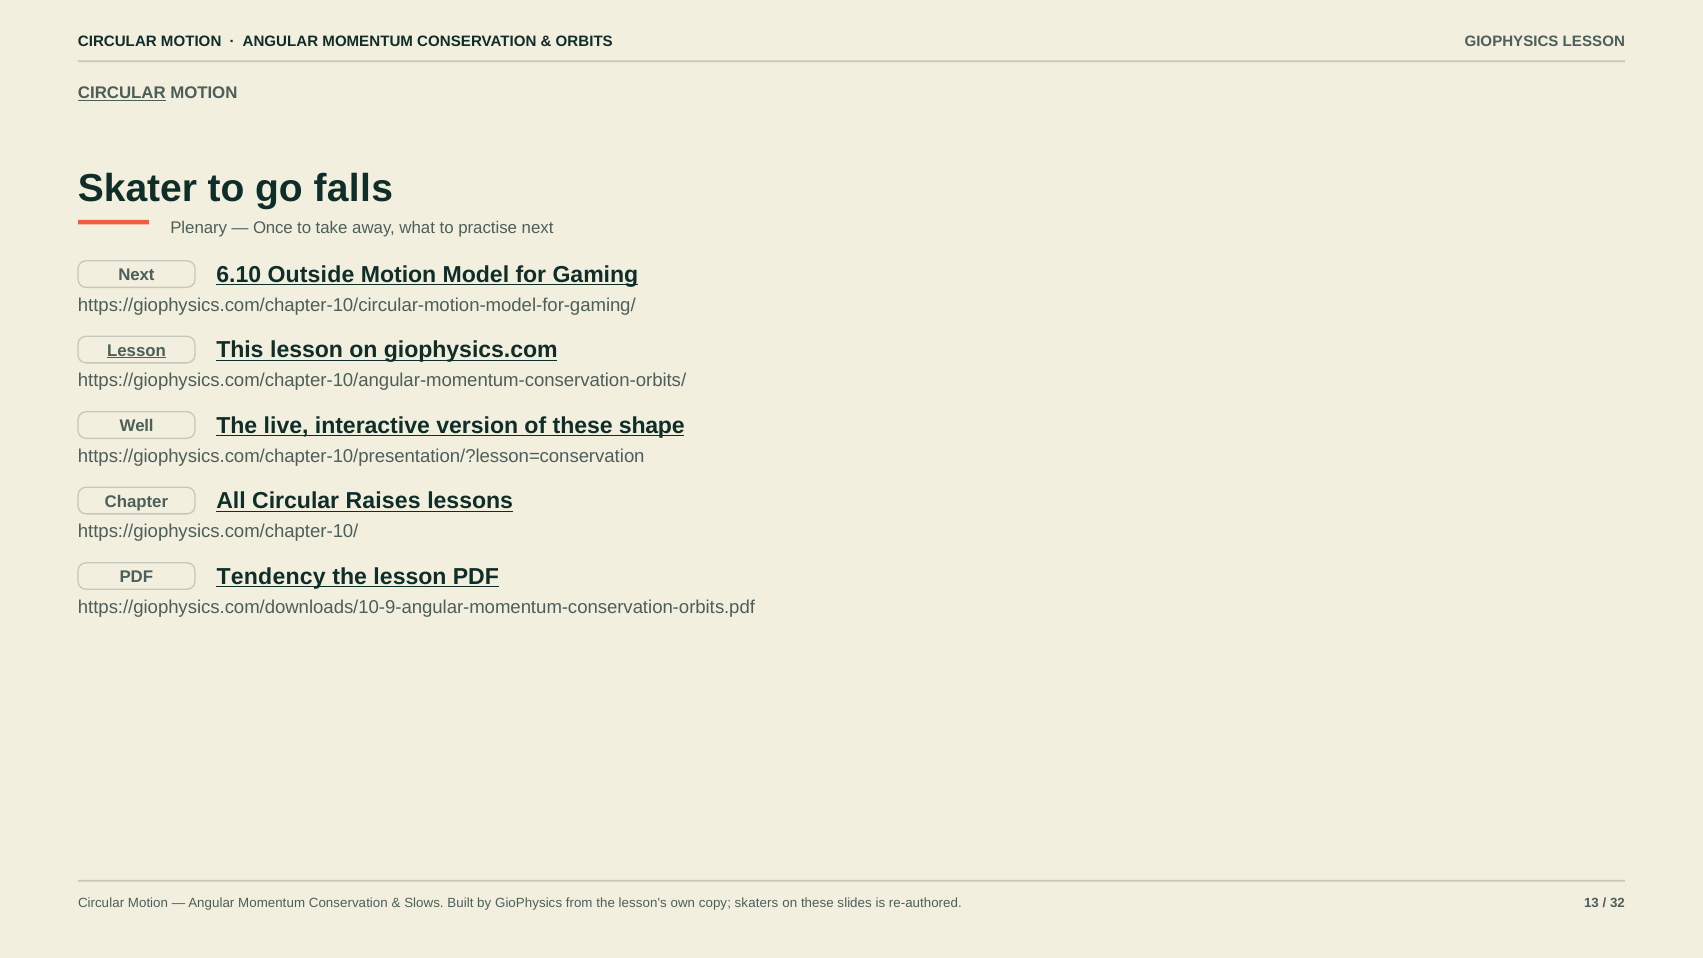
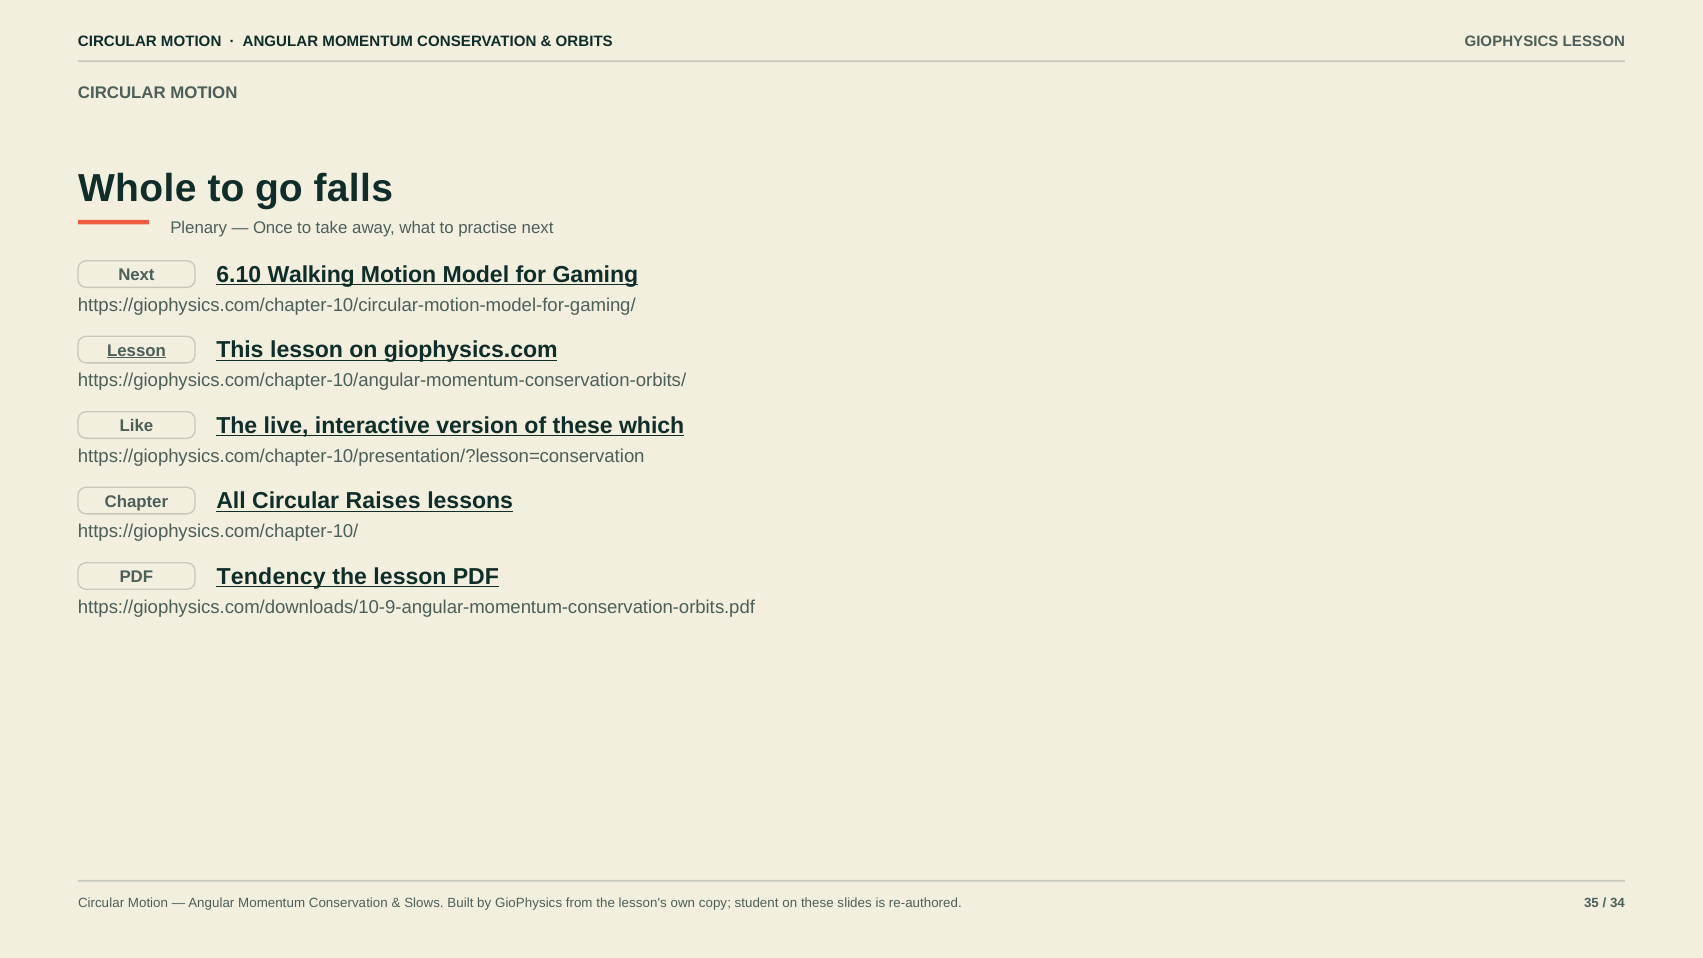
CIRCULAR at (122, 93) underline: present -> none
Skater: Skater -> Whole
Outside: Outside -> Walking
Well: Well -> Like
shape: shape -> which
skaters: skaters -> student
13: 13 -> 35
32: 32 -> 34
